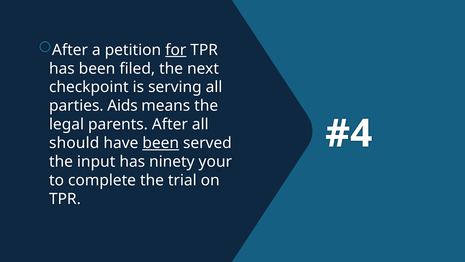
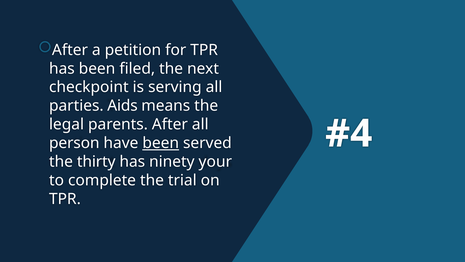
for underline: present -> none
should: should -> person
input: input -> thirty
